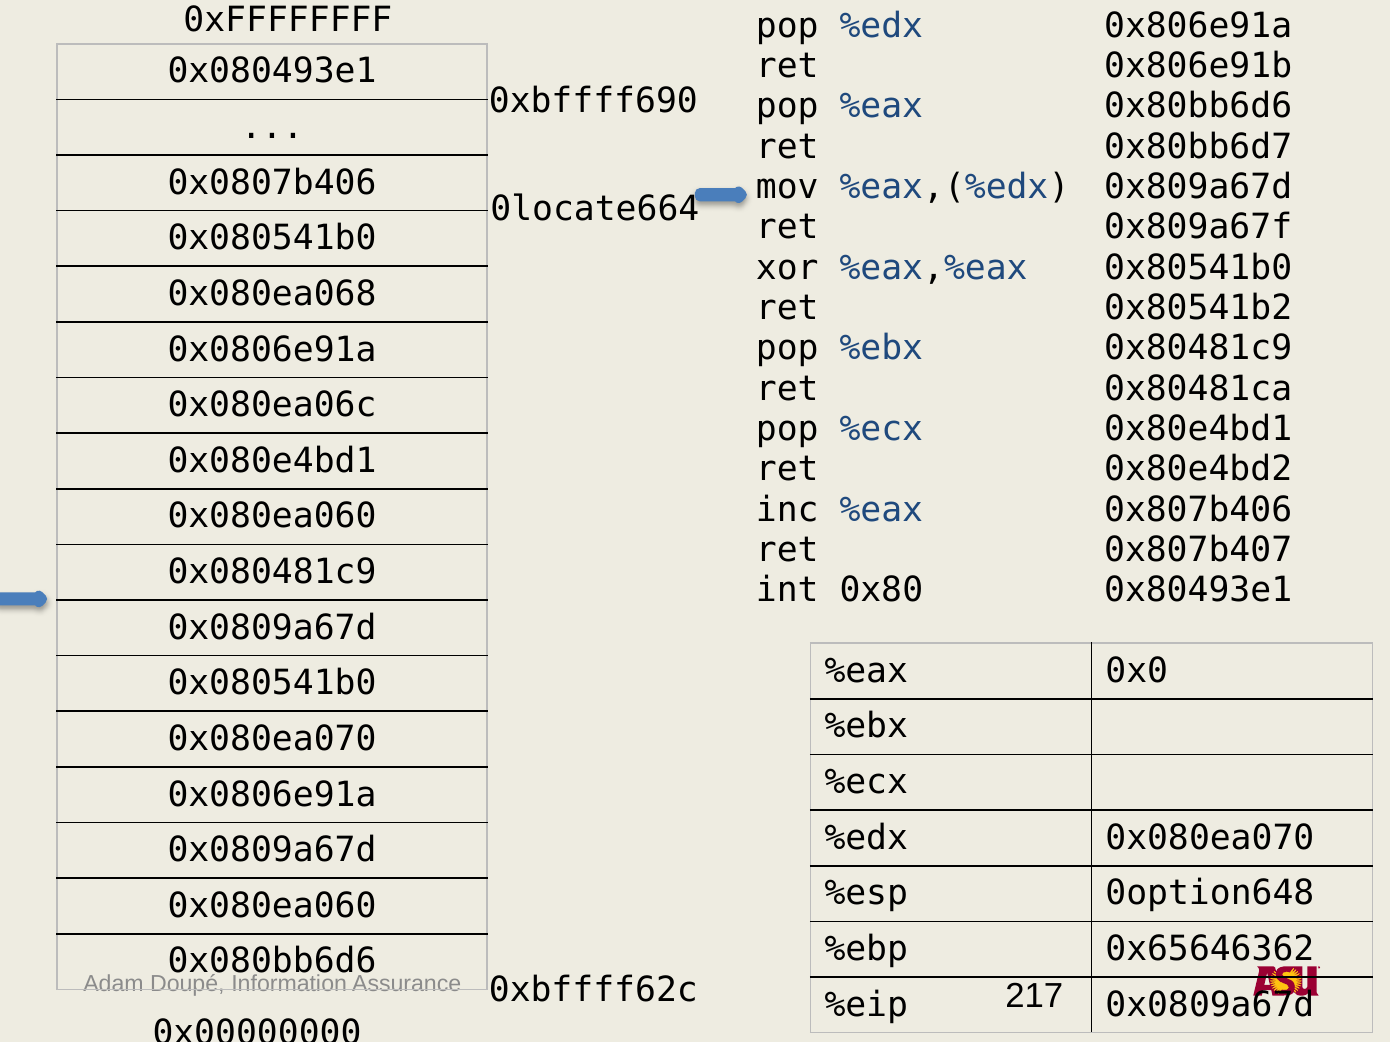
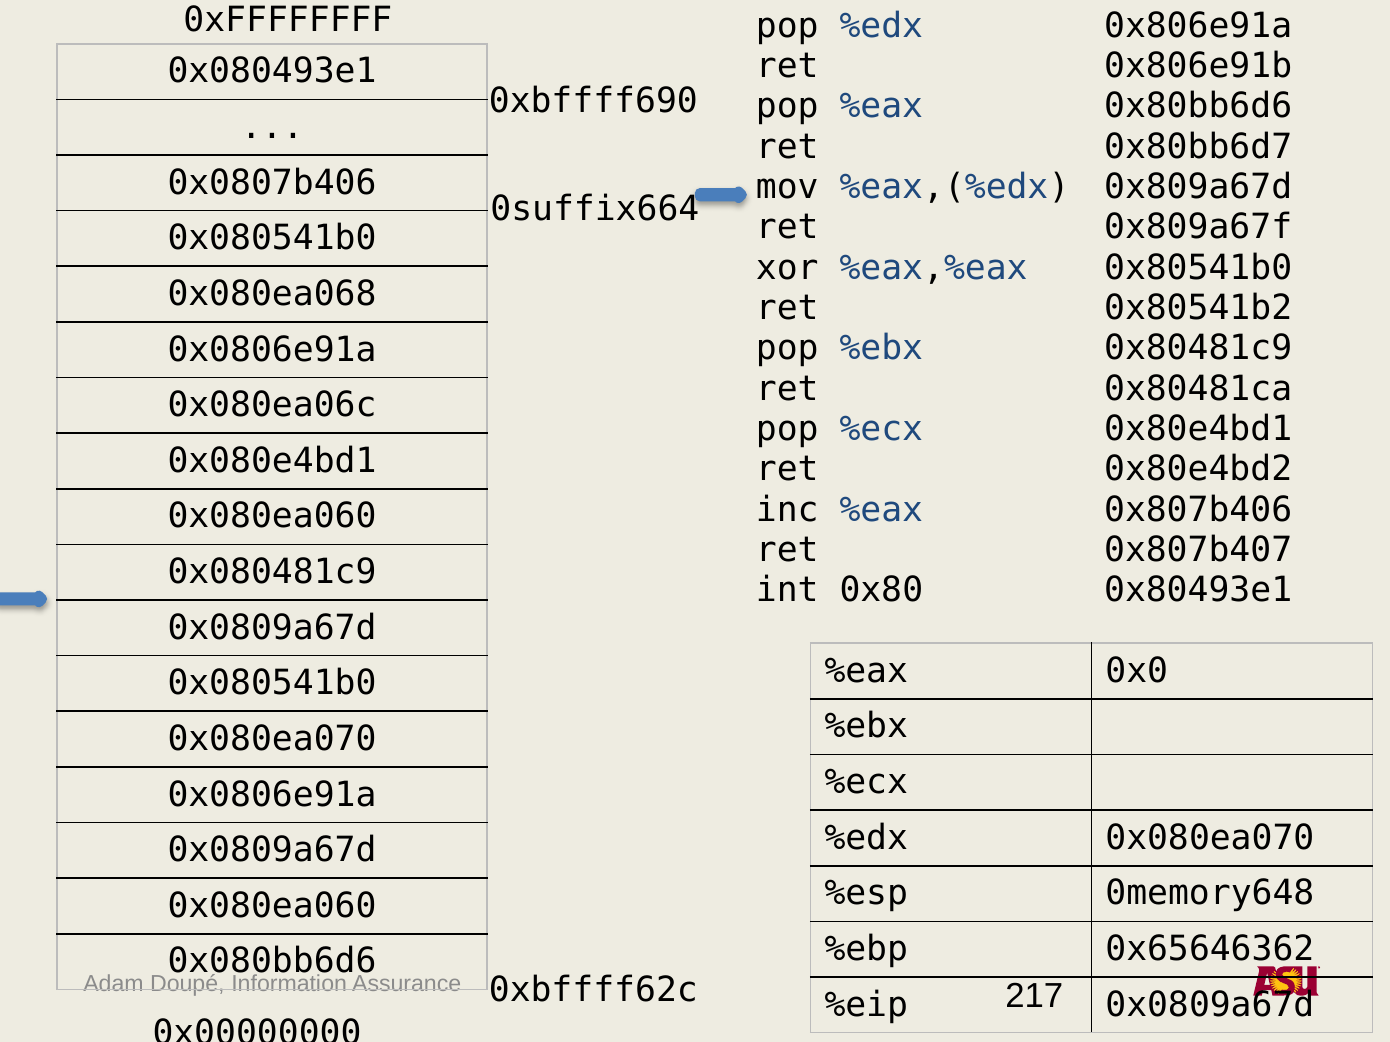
0locate664: 0locate664 -> 0suffix664
0option648: 0option648 -> 0memory648
